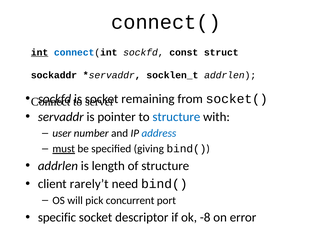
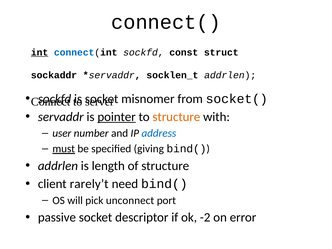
remaining: remaining -> misnomer
pointer underline: none -> present
structure at (176, 117) colour: blue -> orange
concurrent: concurrent -> unconnect
specific: specific -> passive
-8: -8 -> -2
